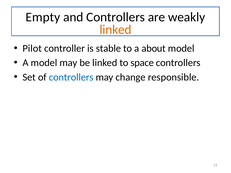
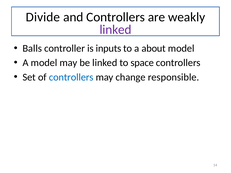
Empty: Empty -> Divide
linked at (116, 30) colour: orange -> purple
Pilot: Pilot -> Balls
stable: stable -> inputs
